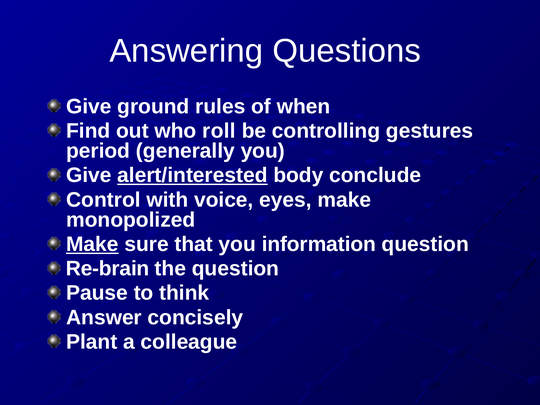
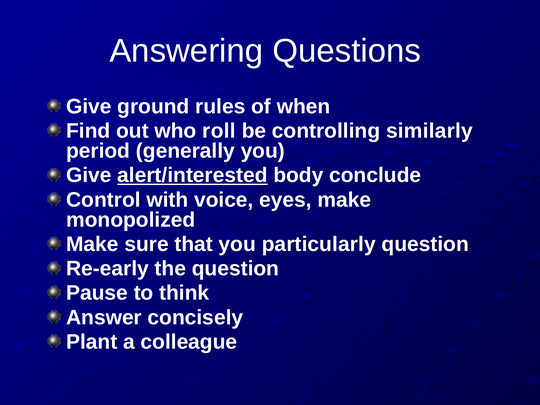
gestures: gestures -> similarly
Make at (92, 244) underline: present -> none
information: information -> particularly
Re-brain: Re-brain -> Re-early
